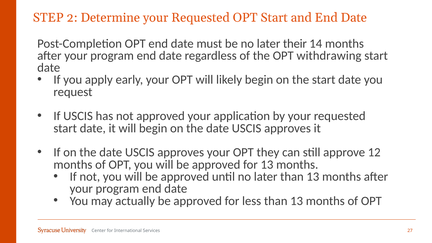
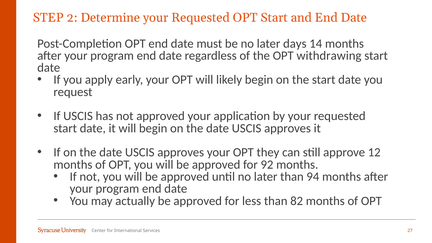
their: their -> days
for 13: 13 -> 92
later than 13: 13 -> 94
less than 13: 13 -> 82
